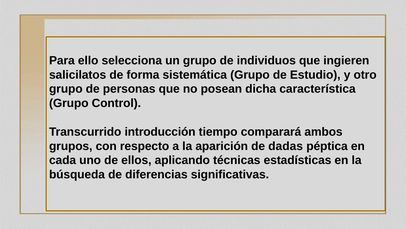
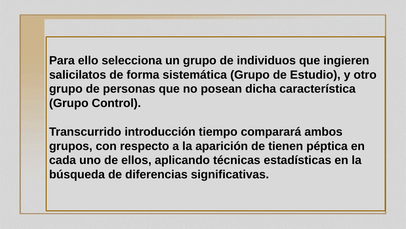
dadas: dadas -> tienen
